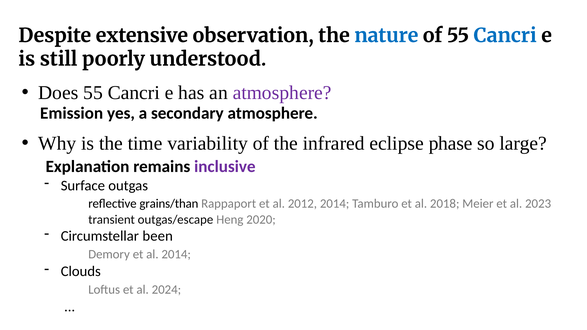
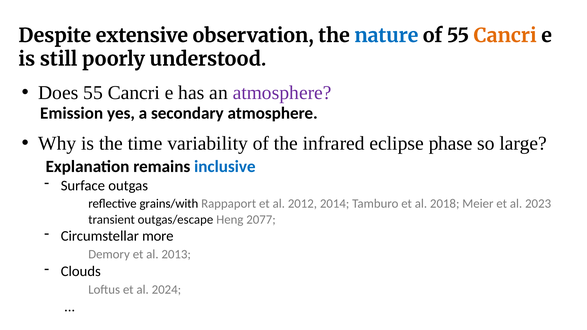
Cancri at (505, 36) colour: blue -> orange
inclusive colour: purple -> blue
grains/than: grains/than -> grains/with
2020: 2020 -> 2077
been: been -> more
al 2014: 2014 -> 2013
